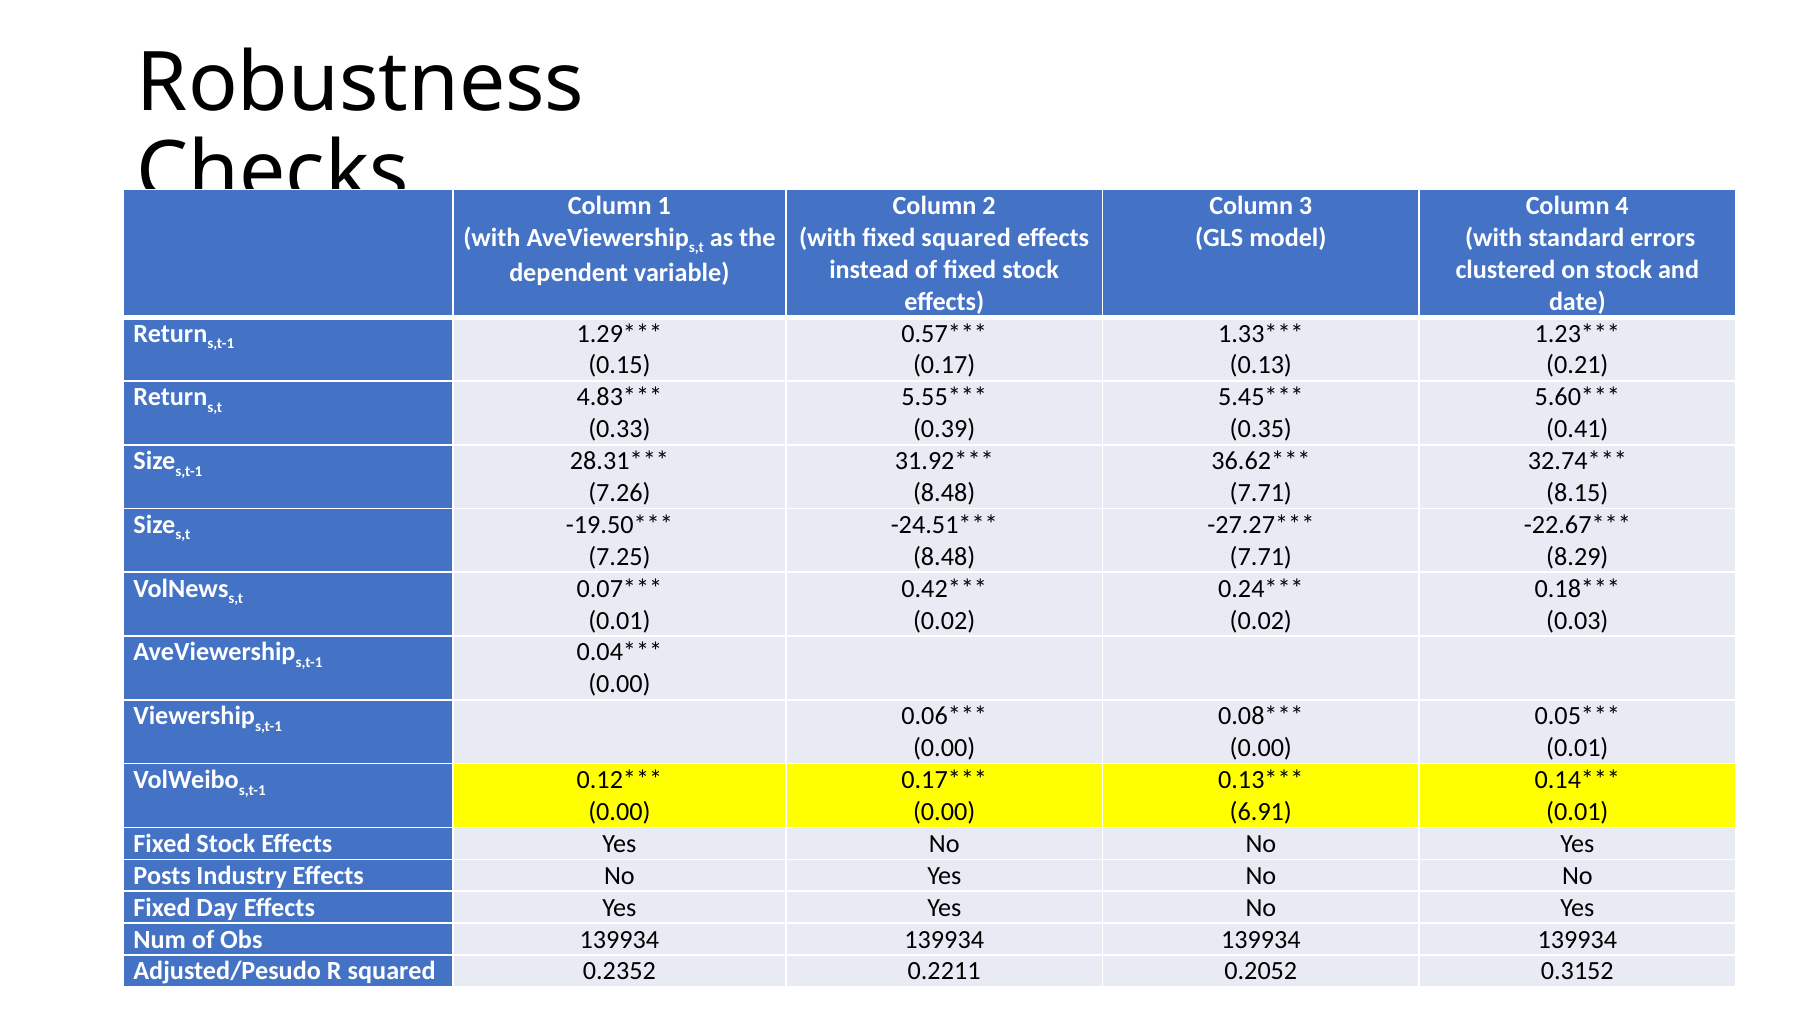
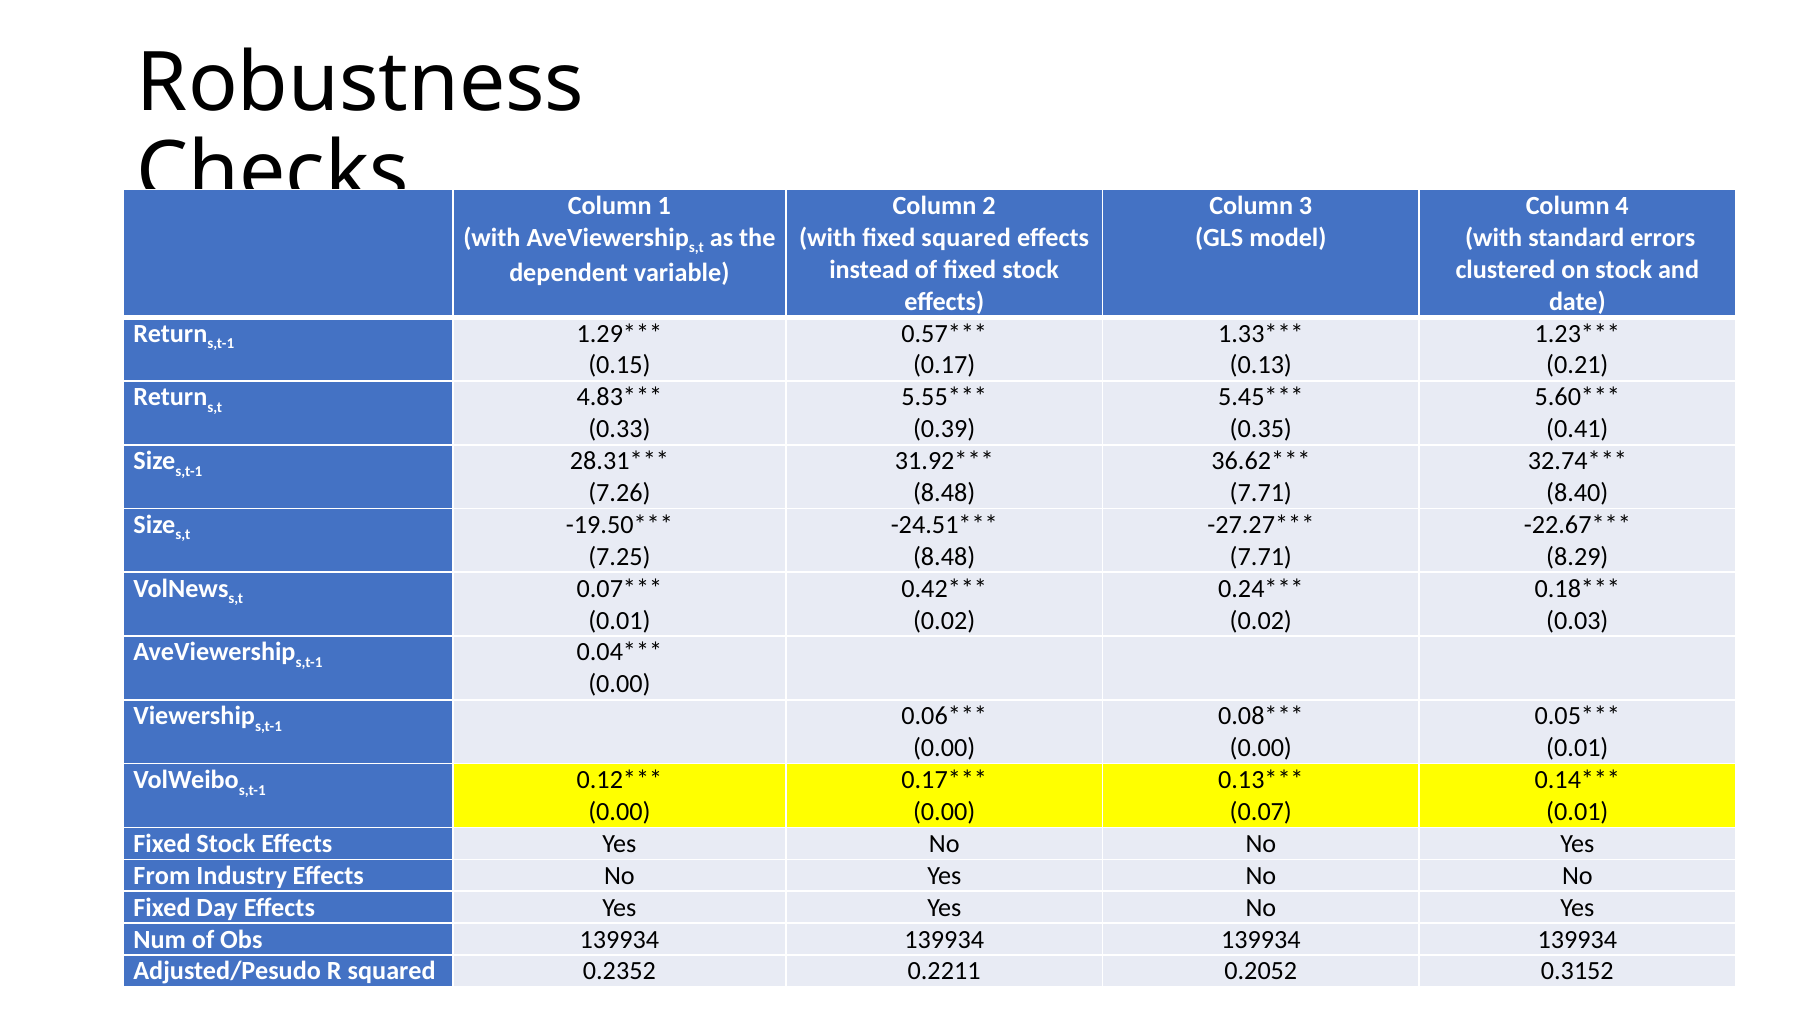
8.15: 8.15 -> 8.40
6.91: 6.91 -> 0.07
Posts: Posts -> From
